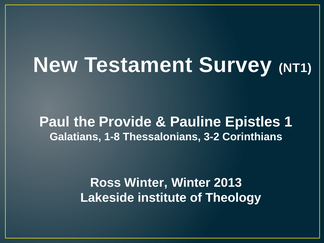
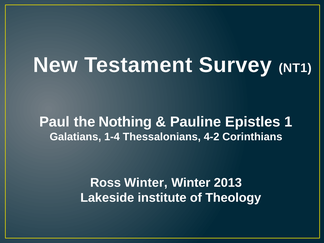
Provide: Provide -> Nothing
1-8: 1-8 -> 1-4
3-2: 3-2 -> 4-2
